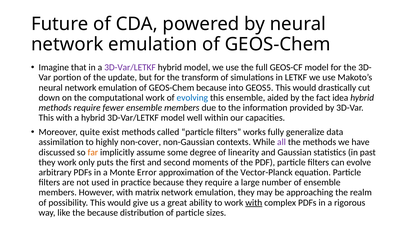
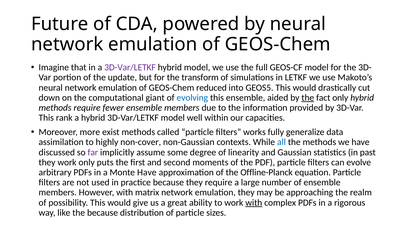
GEOS-Chem because: because -> reduced
computational work: work -> giant
the at (308, 98) underline: none -> present
fact idea: idea -> only
This with: with -> rank
quite: quite -> more
all colour: purple -> blue
far colour: orange -> purple
Monte Error: Error -> Have
Vector-Planck: Vector-Planck -> Offline-Planck
